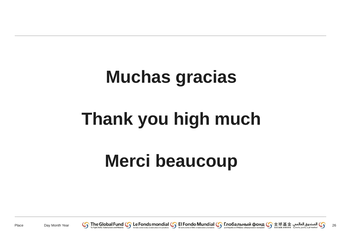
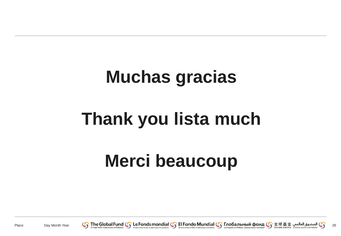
high: high -> lista
